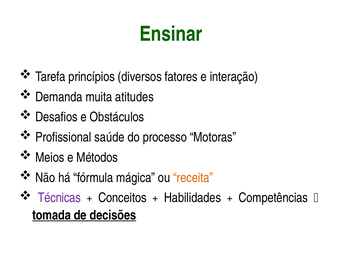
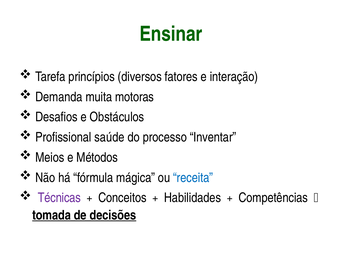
atitudes: atitudes -> motoras
Motoras: Motoras -> Inventar
receita colour: orange -> blue
